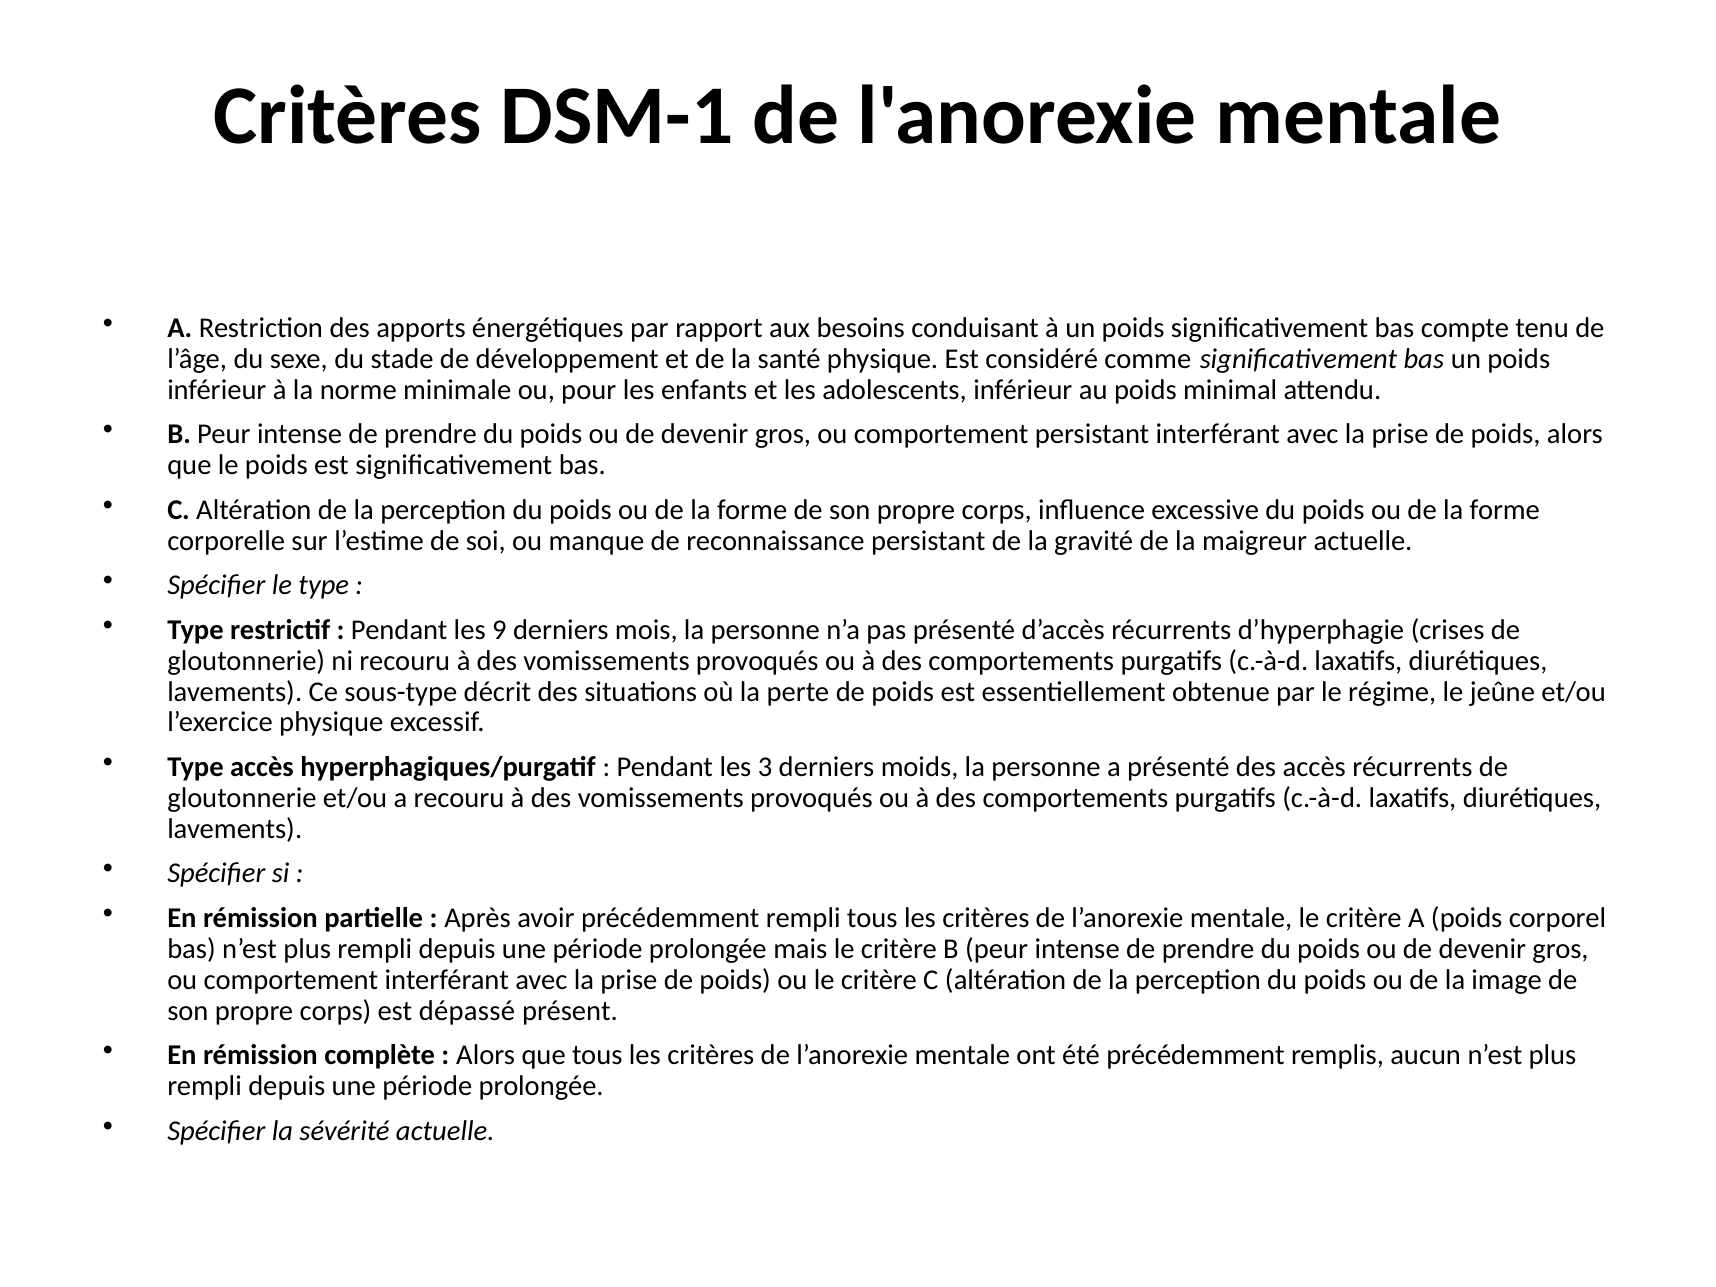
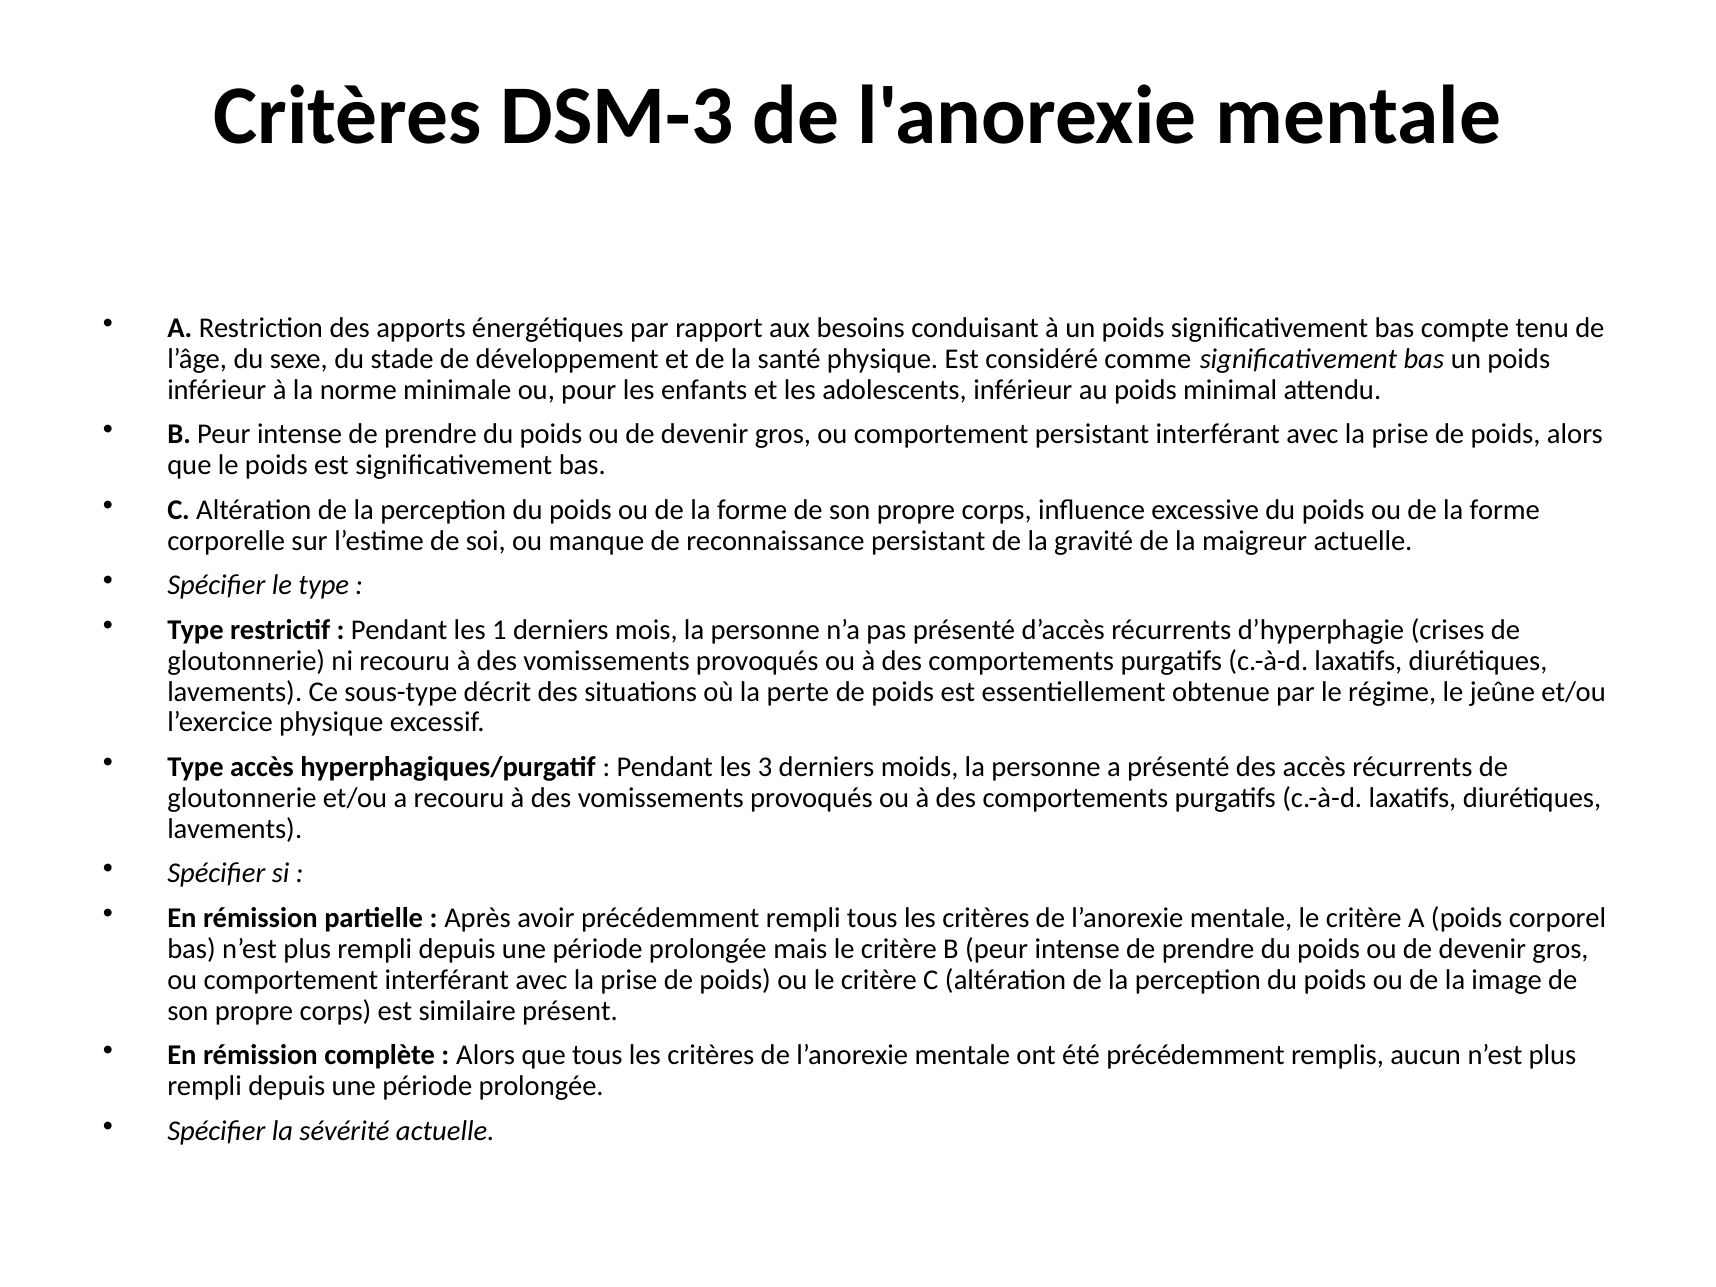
DSM-1: DSM-1 -> DSM-3
9: 9 -> 1
dépassé: dépassé -> similaire
